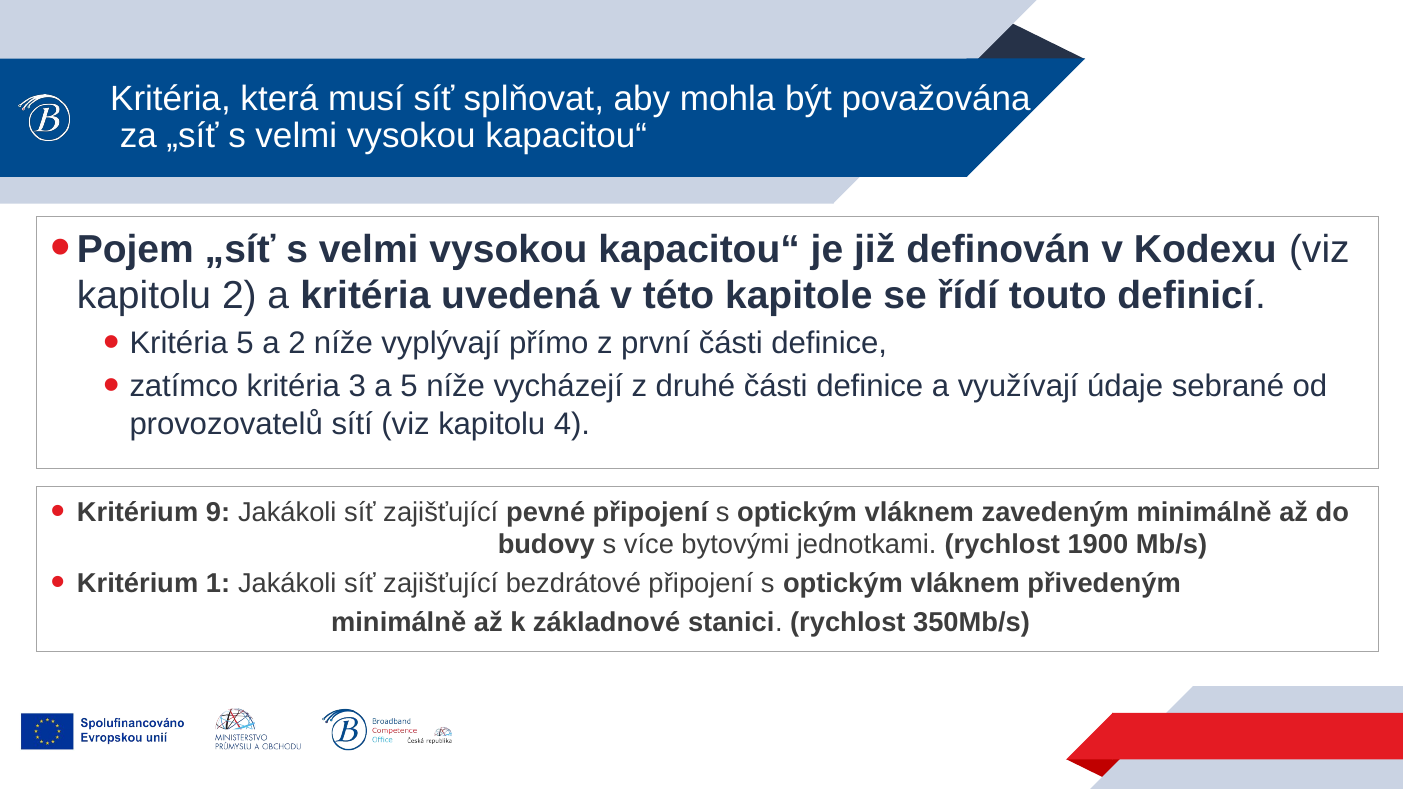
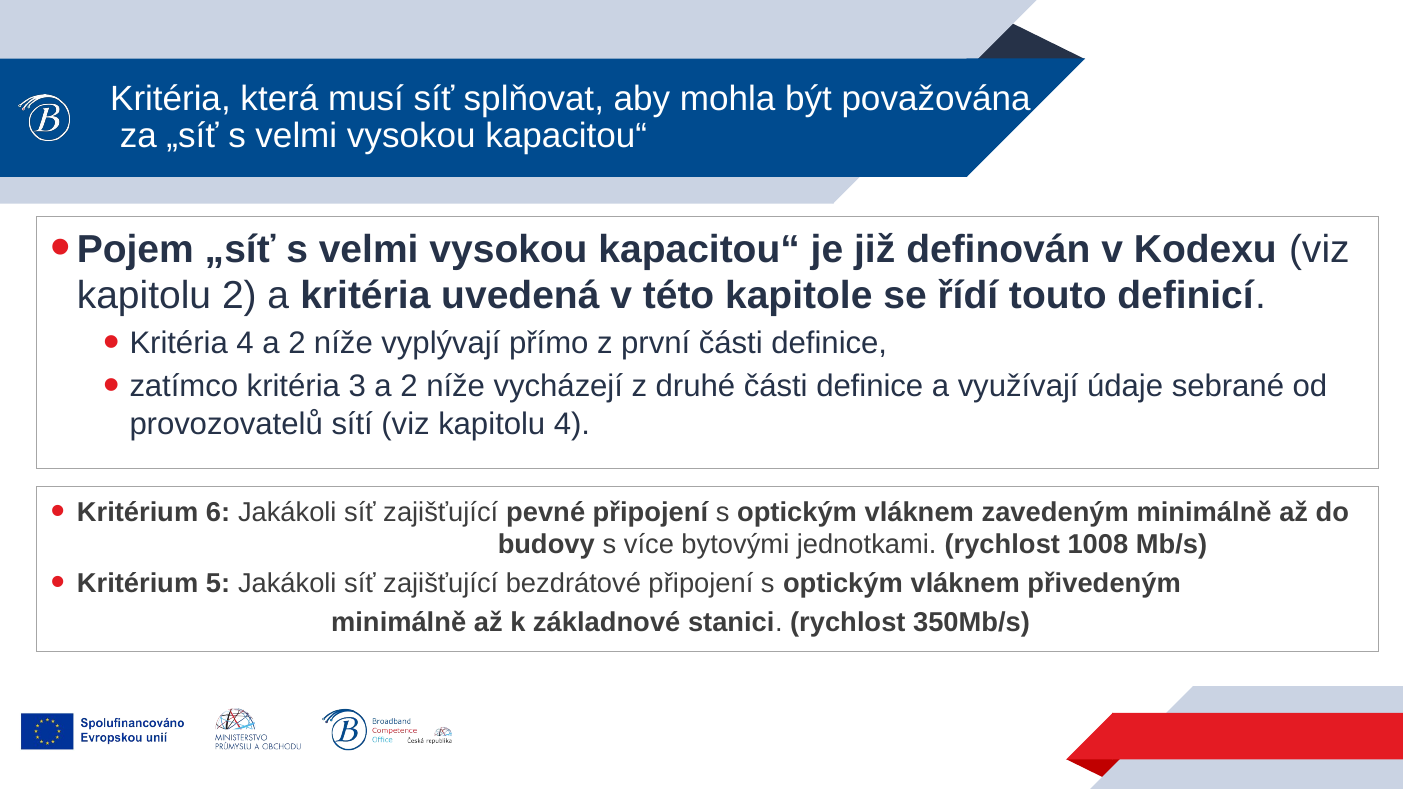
Kritéria 5: 5 -> 4
3 a 5: 5 -> 2
9: 9 -> 6
1900: 1900 -> 1008
1: 1 -> 5
